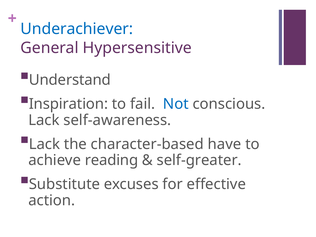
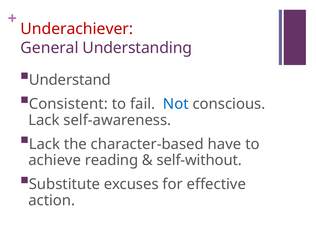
Underachiever colour: blue -> red
Hypersensitive: Hypersensitive -> Understanding
Inspiration: Inspiration -> Consistent
self-greater: self-greater -> self-without
